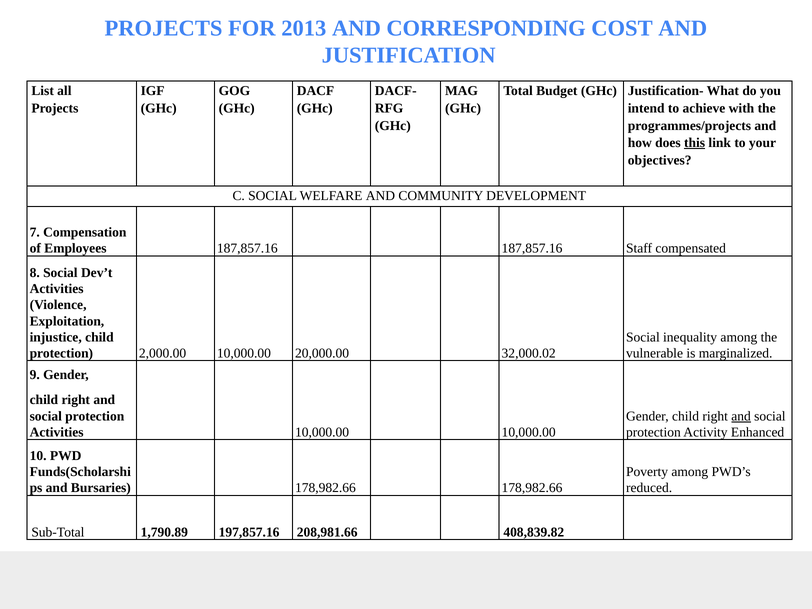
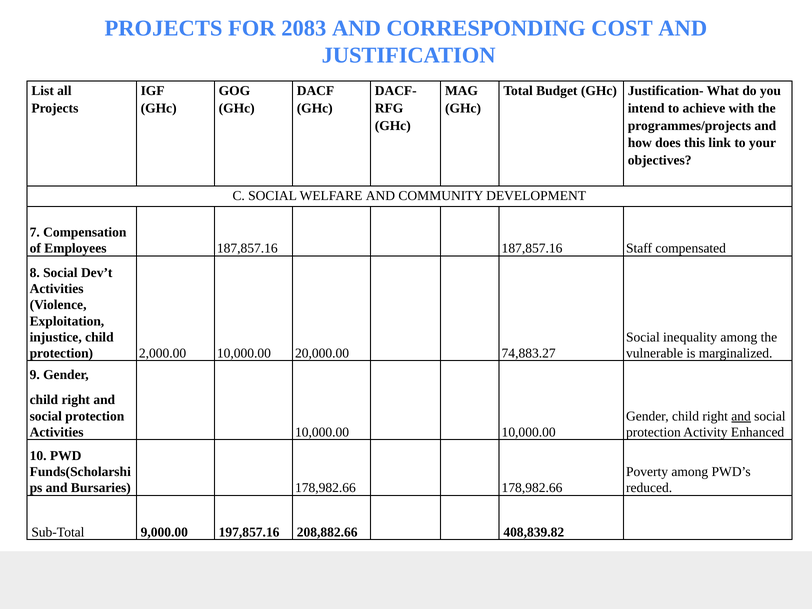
2013: 2013 -> 2083
this underline: present -> none
32,000.02: 32,000.02 -> 74,883.27
1,790.89: 1,790.89 -> 9,000.00
208,981.66: 208,981.66 -> 208,882.66
